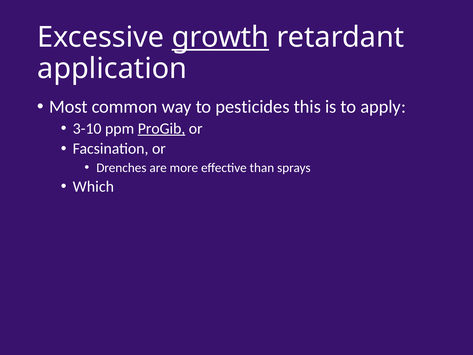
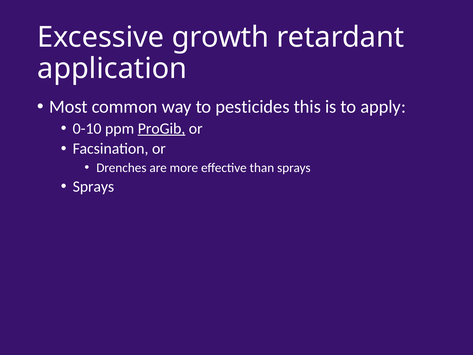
growth underline: present -> none
3-10: 3-10 -> 0-10
Which at (93, 186): Which -> Sprays
